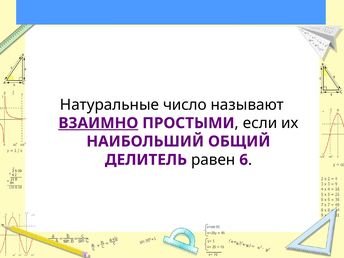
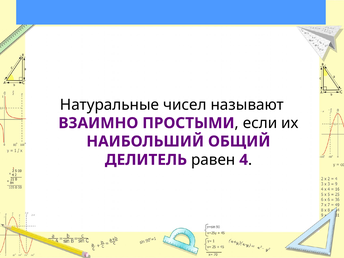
число: число -> чисел
ВЗАИМНО underline: present -> none
6: 6 -> 4
